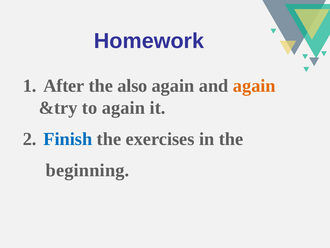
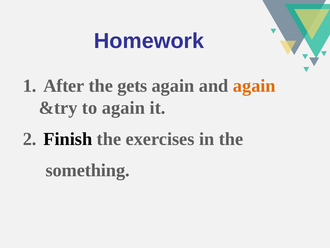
also: also -> gets
Finish colour: blue -> black
beginning: beginning -> something
